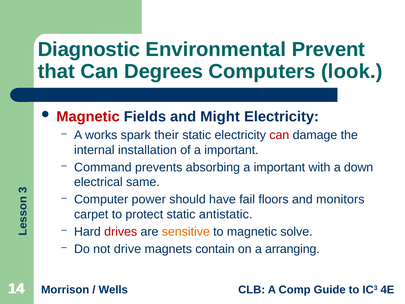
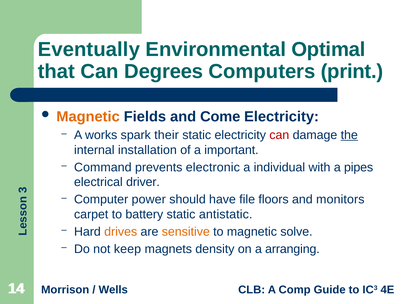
Diagnostic: Diagnostic -> Eventually
Prevent: Prevent -> Optimal
look: look -> print
Magnetic at (88, 116) colour: red -> orange
Might: Might -> Come
the underline: none -> present
absorbing: absorbing -> electronic
important at (279, 167): important -> individual
down: down -> pipes
same: same -> driver
fail: fail -> file
protect: protect -> battery
drives colour: red -> orange
drive: drive -> keep
contain: contain -> density
